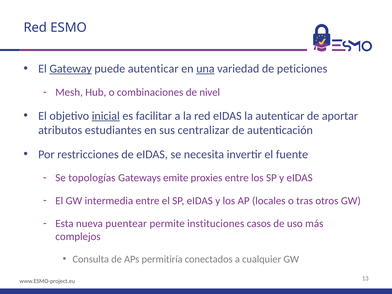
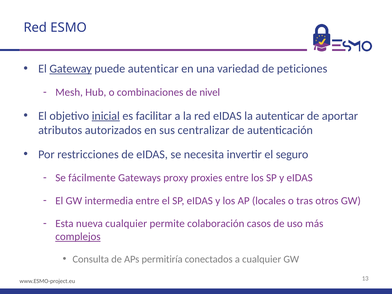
una underline: present -> none
estudiantes: estudiantes -> autorizados
fuente: fuente -> seguro
topologías: topologías -> fácilmente
emite: emite -> proxy
nueva puentear: puentear -> cualquier
instituciones: instituciones -> colaboración
complejos underline: none -> present
